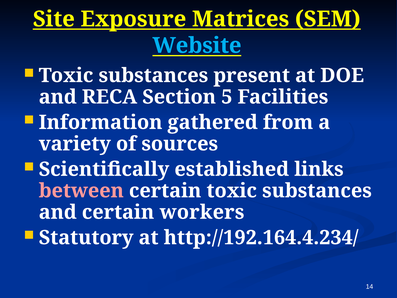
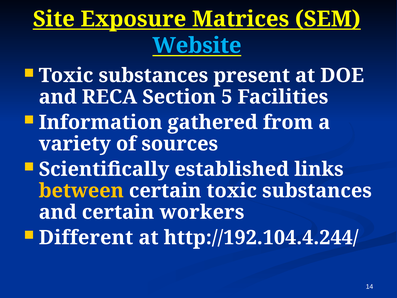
between colour: pink -> yellow
Statutory: Statutory -> Different
http://192.164.4.234/: http://192.164.4.234/ -> http://192.104.4.244/
